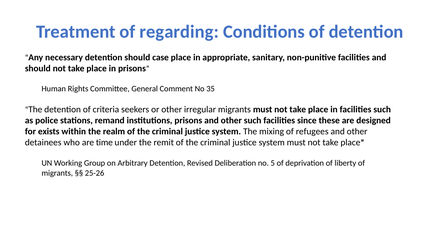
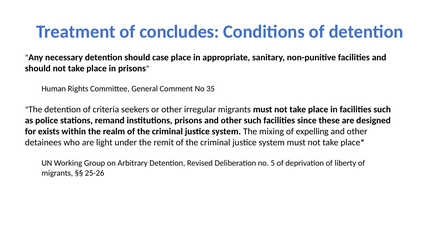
regarding: regarding -> concludes
refugees: refugees -> expelling
time: time -> light
